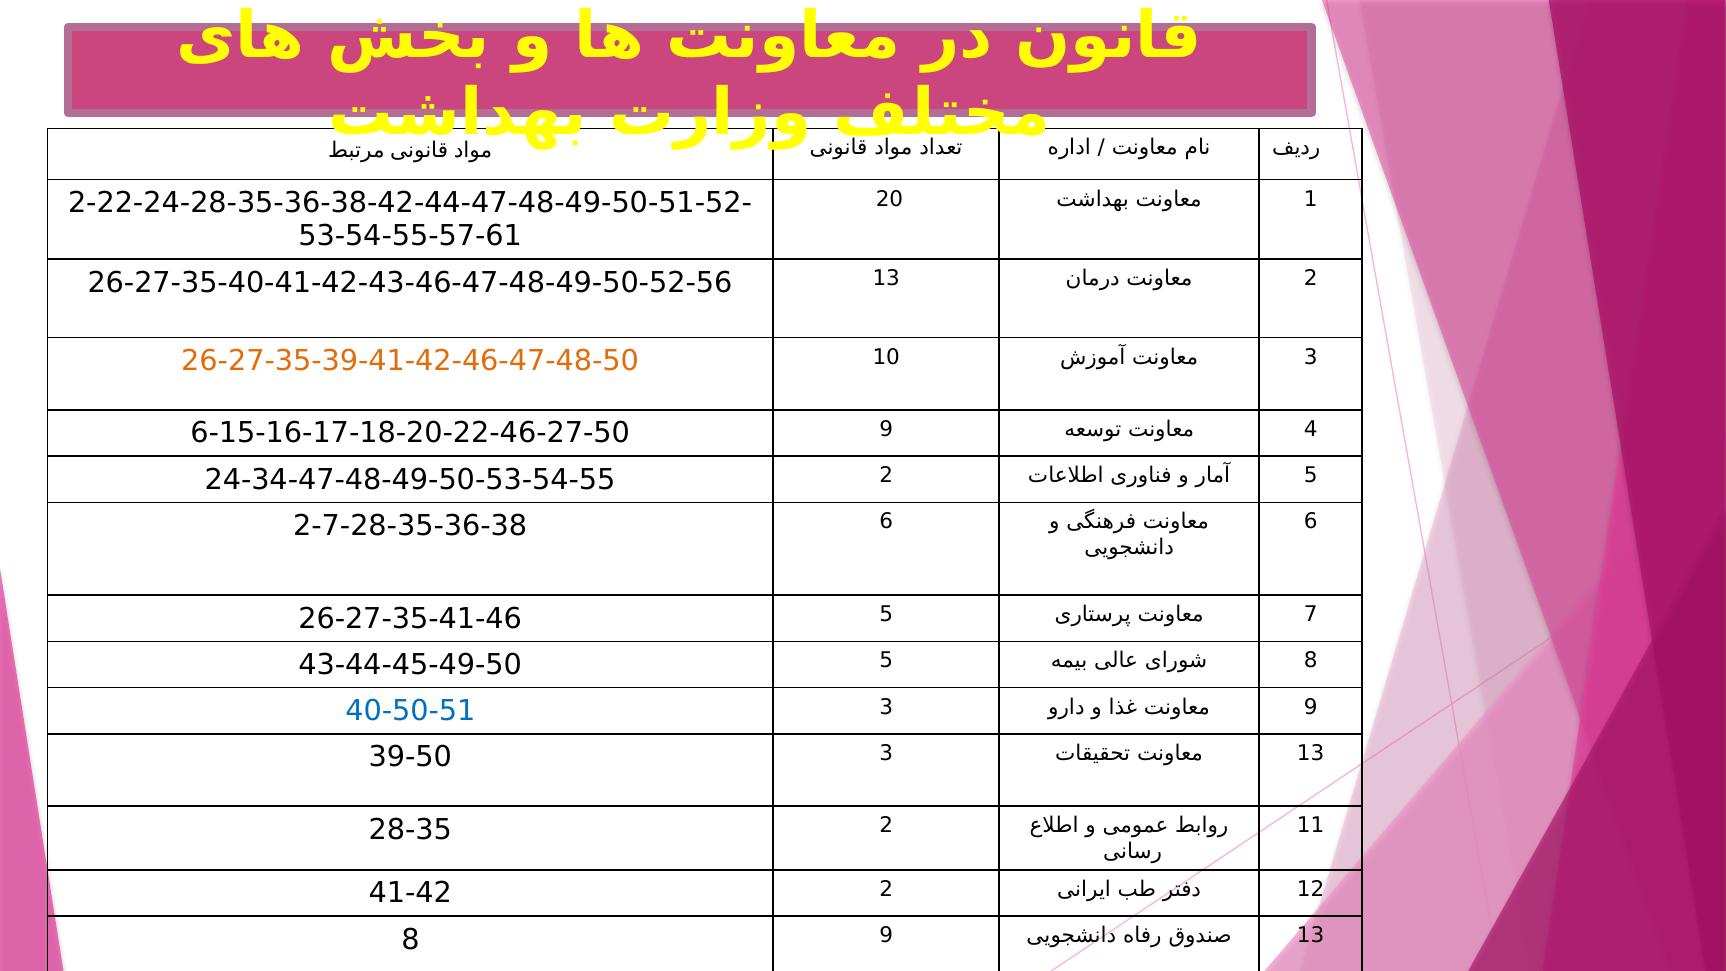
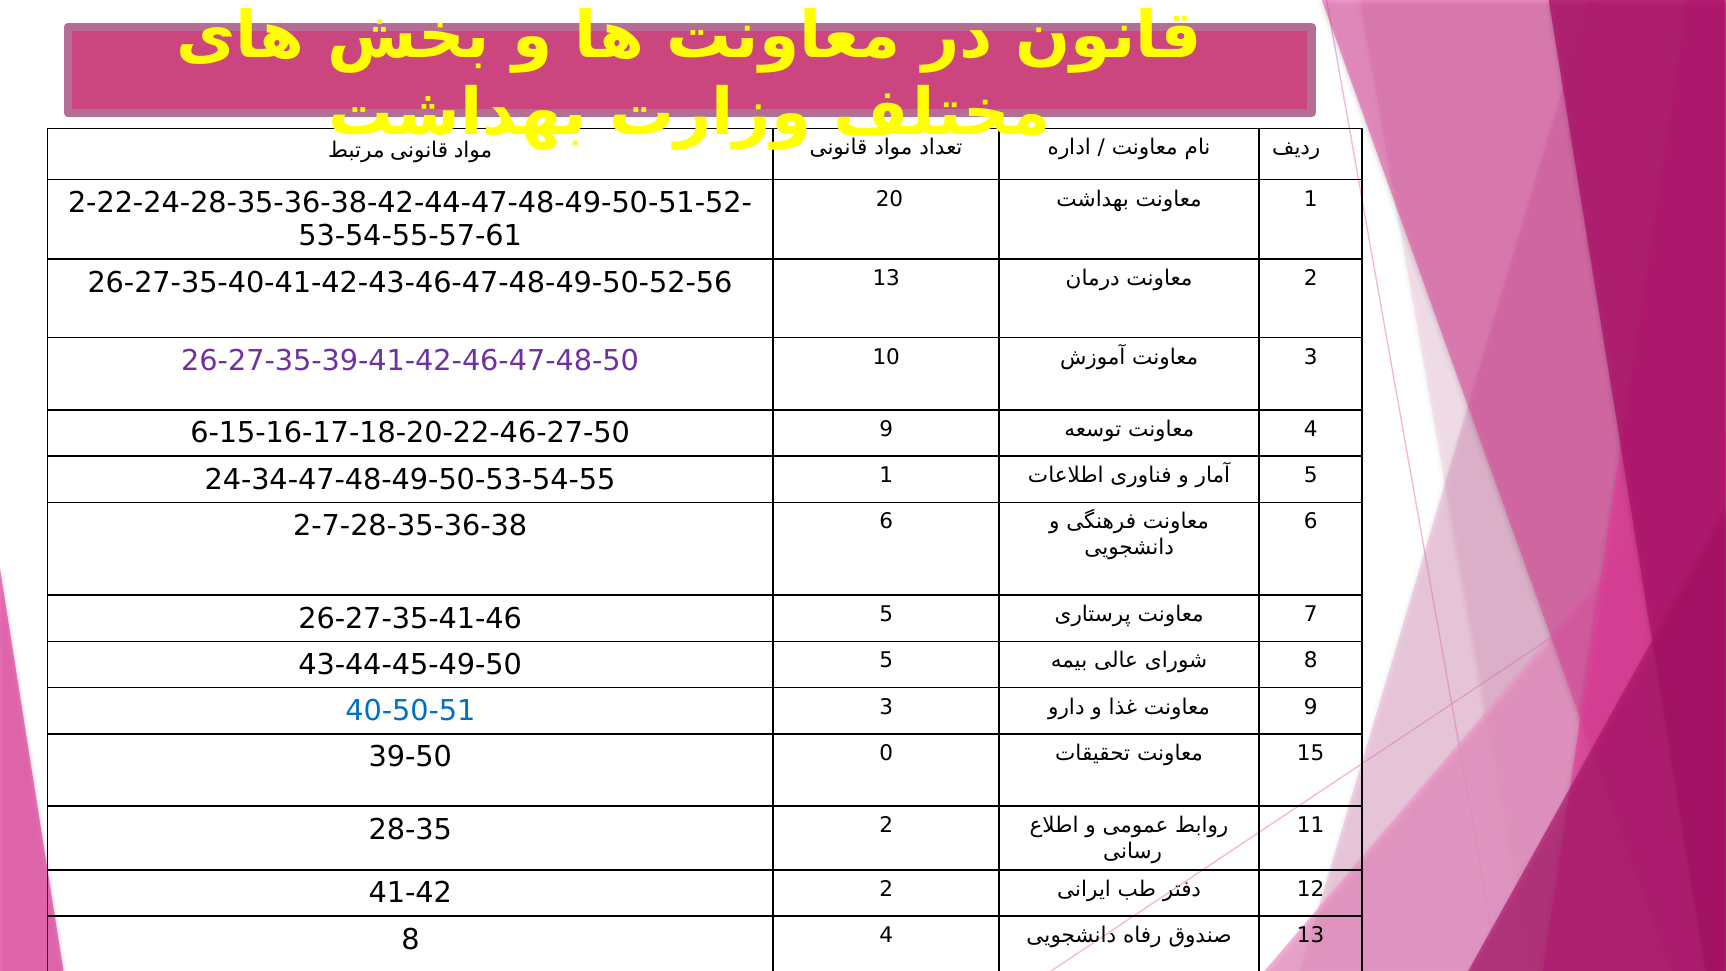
26-27-35-39-41-42-46-47-48-50 colour: orange -> purple
24-34-47-48-49-50-53-54-55 2: 2 -> 1
39-50 3: 3 -> 0
13 at (1311, 753): 13 -> 15
8 9: 9 -> 4
